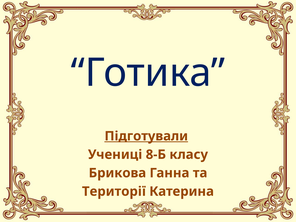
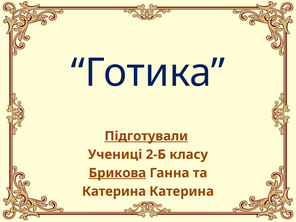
8-Б: 8-Б -> 2-Б
Брикова underline: none -> present
Території at (114, 191): Території -> Катерина
